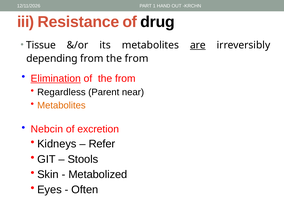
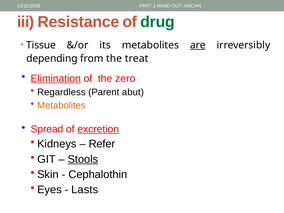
drug colour: black -> green
from the from: from -> treat
of the from: from -> zero
near: near -> abut
Nebcin: Nebcin -> Spread
excretion underline: none -> present
Stools underline: none -> present
Metabolized: Metabolized -> Cephalothin
Often: Often -> Lasts
